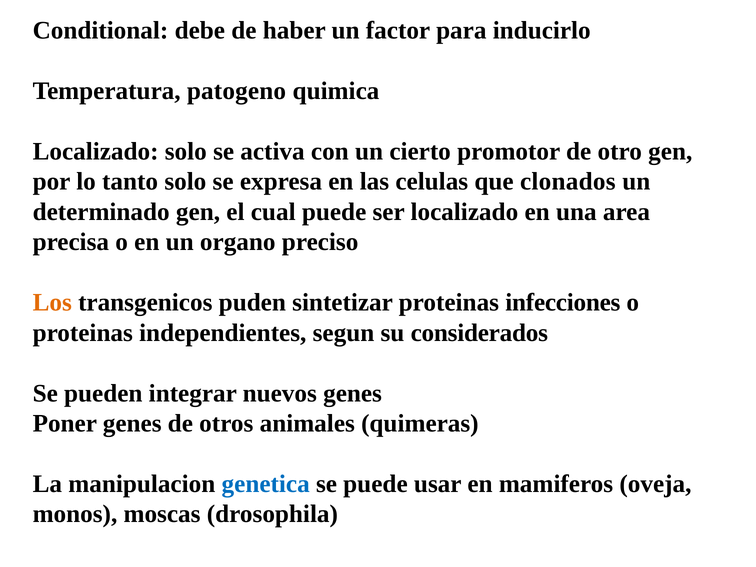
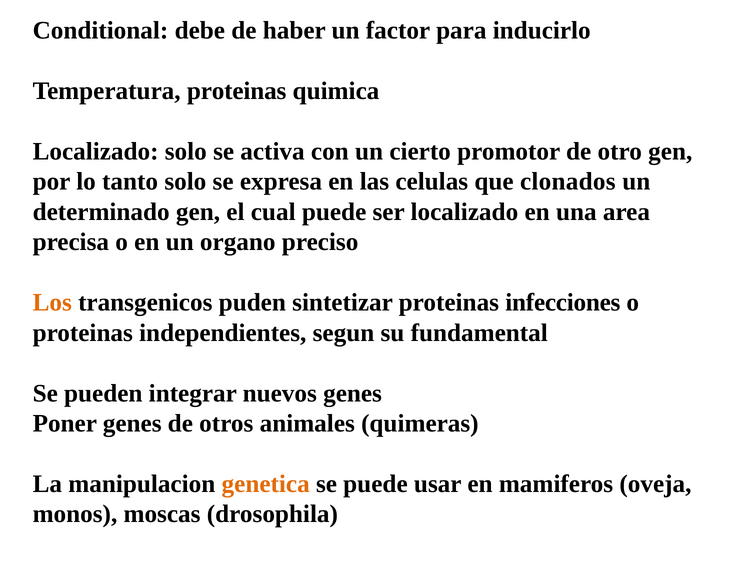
Temperatura patogeno: patogeno -> proteinas
considerados: considerados -> fundamental
genetica colour: blue -> orange
